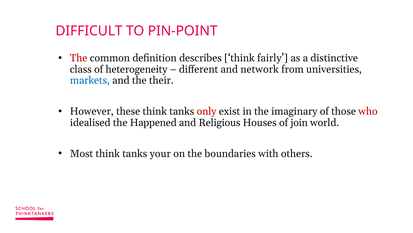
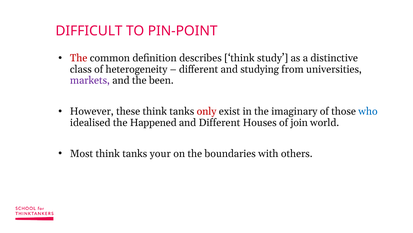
fairly: fairly -> study
network: network -> studying
markets colour: blue -> purple
their: their -> been
who colour: red -> blue
and Religious: Religious -> Different
